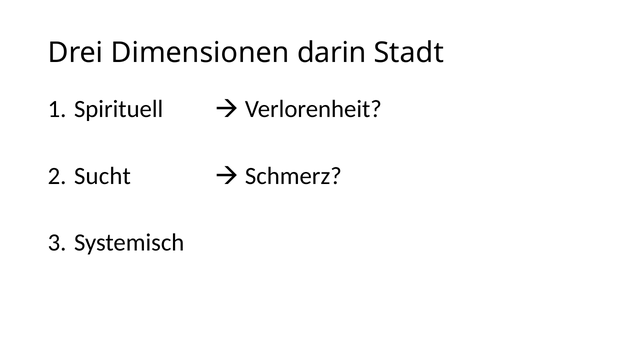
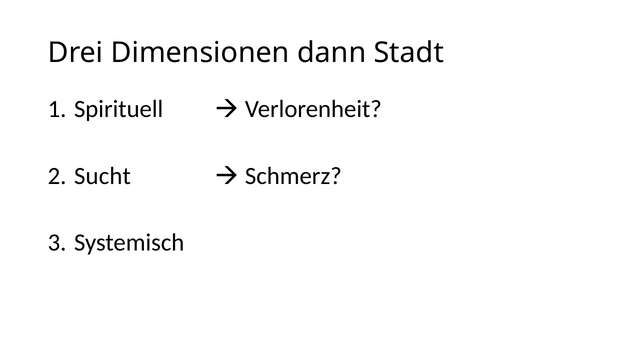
darin: darin -> dann
